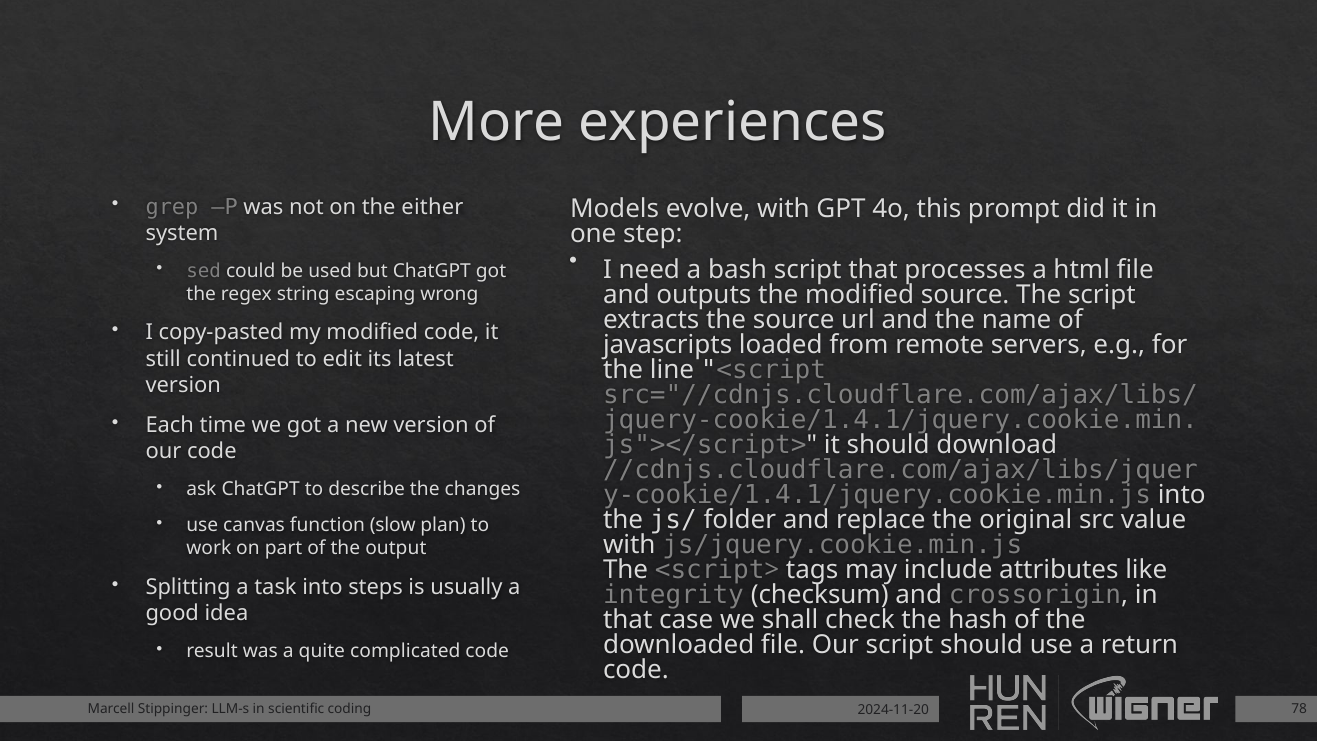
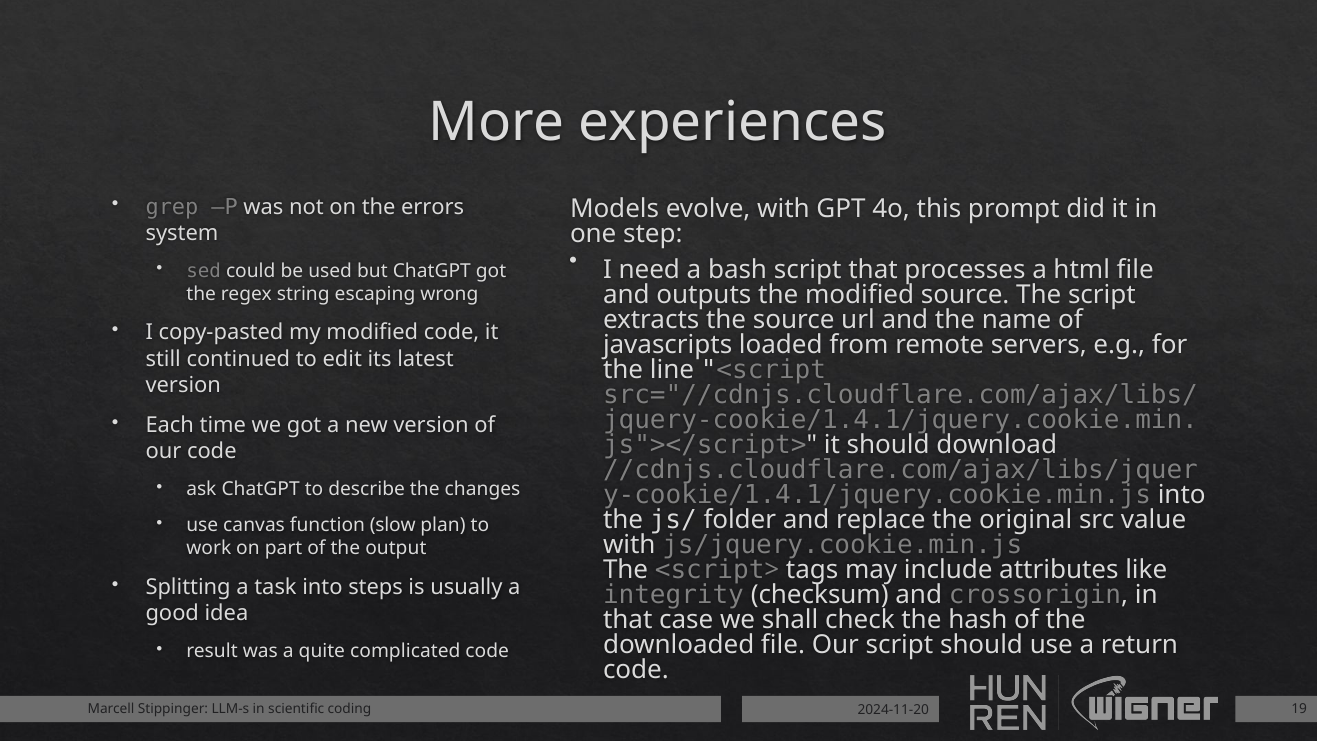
either: either -> errors
78: 78 -> 19
